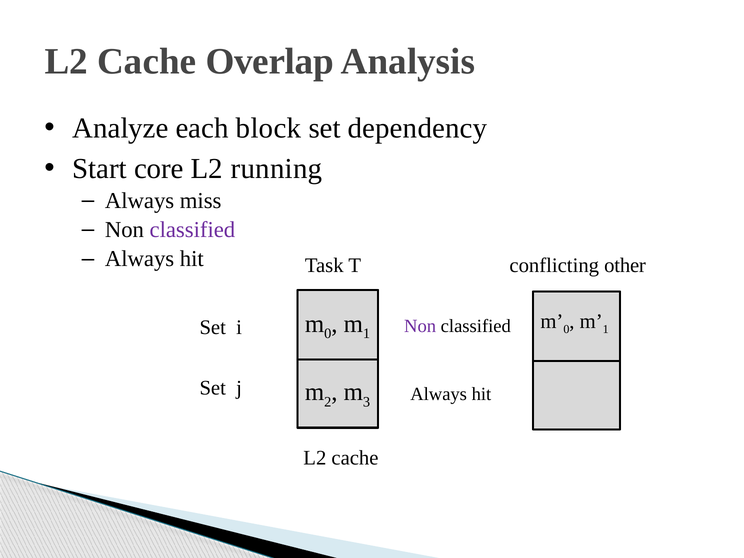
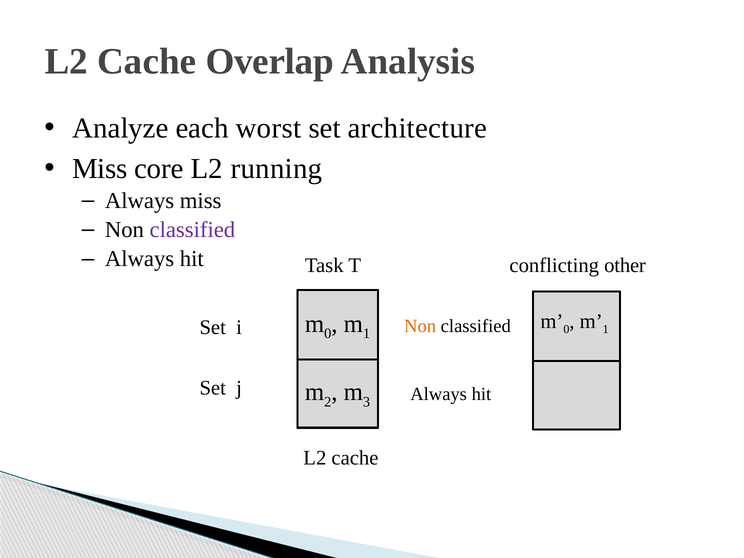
block: block -> worst
dependency: dependency -> architecture
Start at (100, 169): Start -> Miss
Non at (420, 326) colour: purple -> orange
